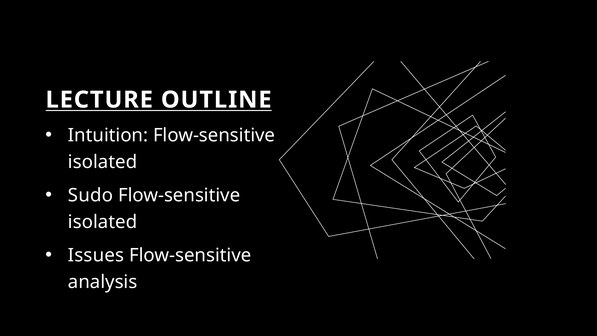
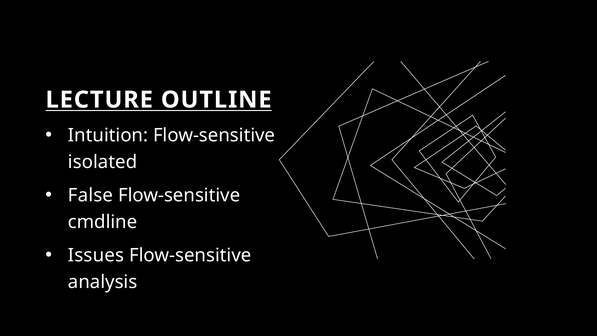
Sudo: Sudo -> False
isolated at (103, 222): isolated -> cmdline
